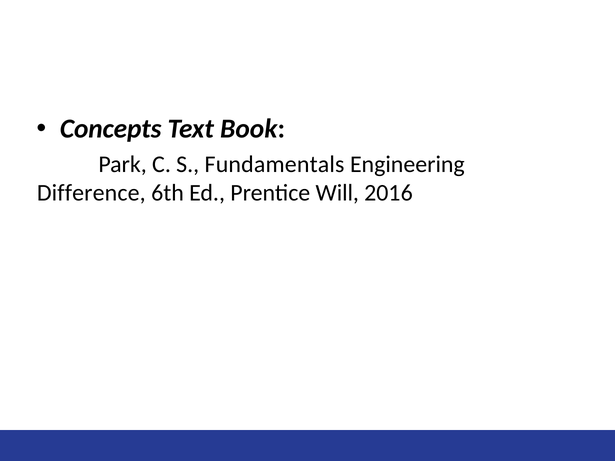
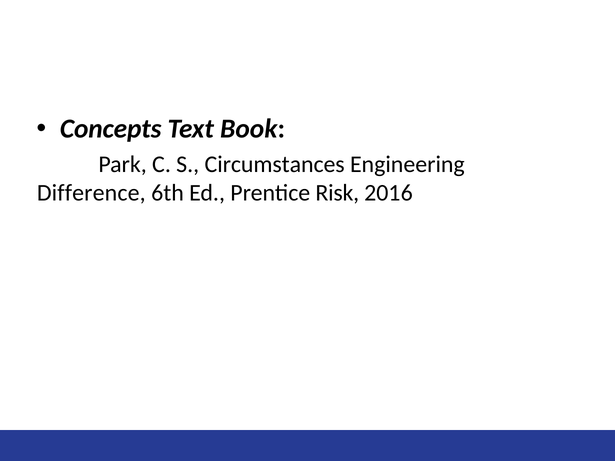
Fundamentals: Fundamentals -> Circumstances
Will: Will -> Risk
